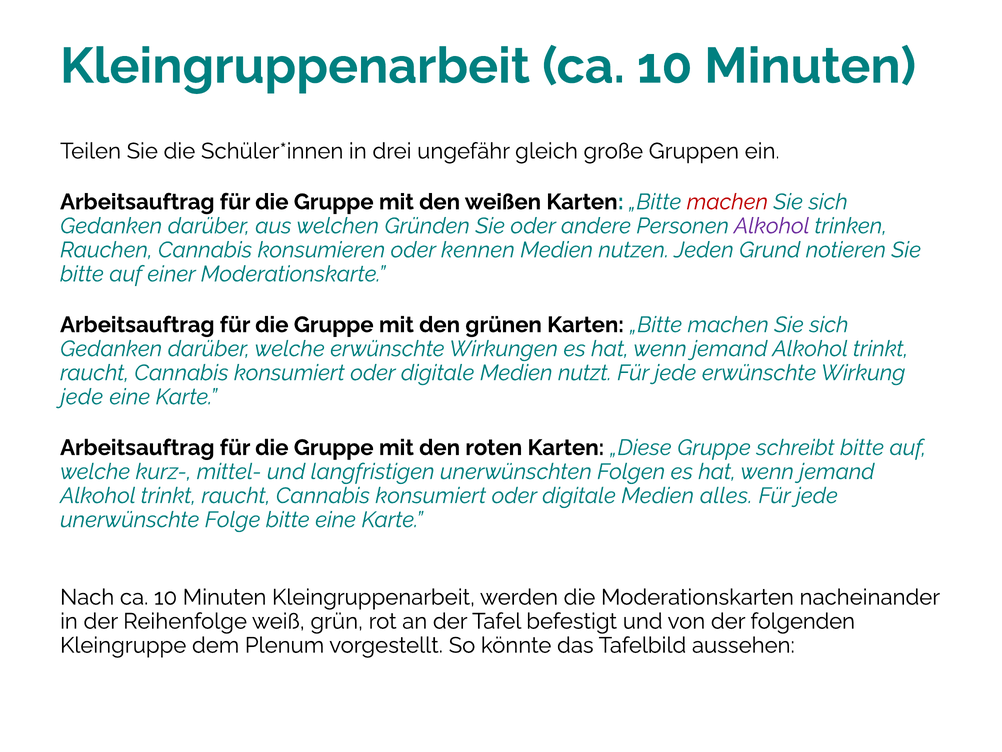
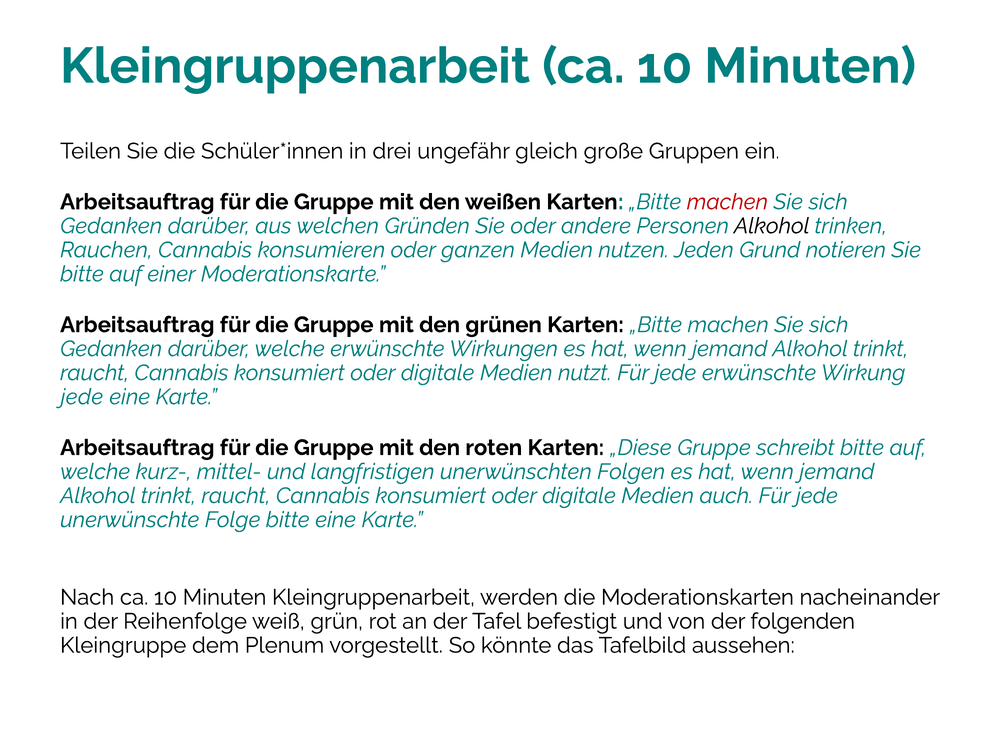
Alkohol at (772, 226) colour: purple -> black
kennen: kennen -> ganzen
alles: alles -> auch
